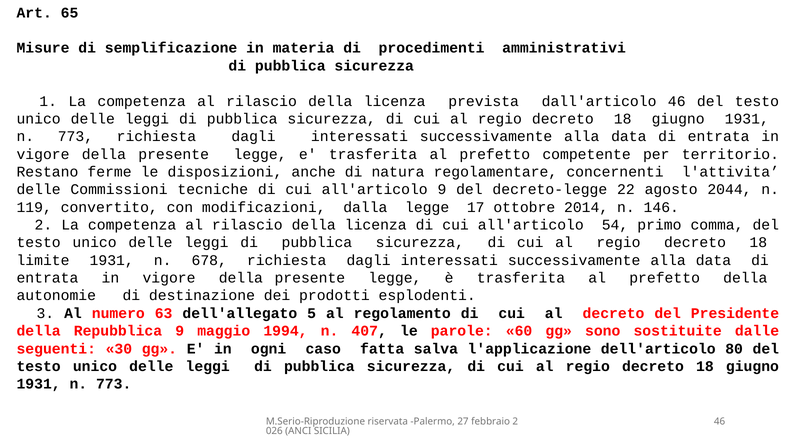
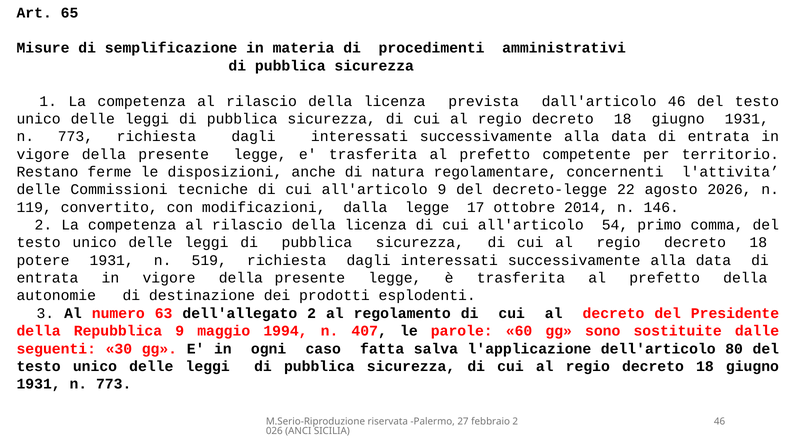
2044: 2044 -> 2026
limite: limite -> potere
678: 678 -> 519
dell'allegato 5: 5 -> 2
